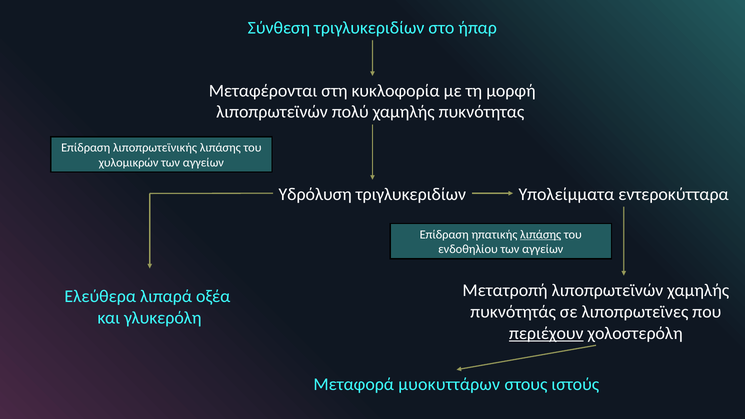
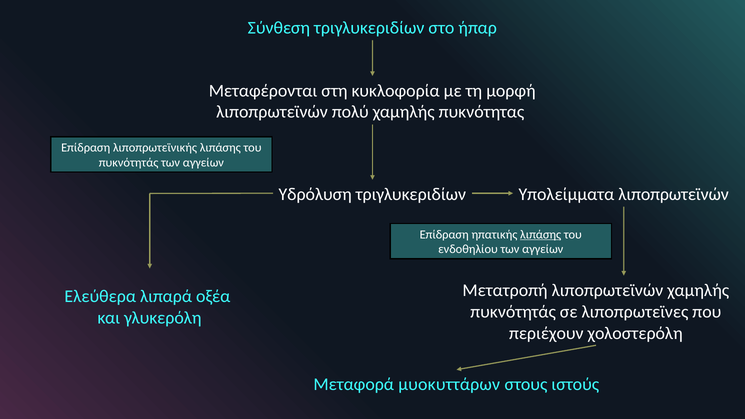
χυλομικρών at (129, 163): χυλομικρών -> πυκνότητάς
Υπολείμματα εντεροκύτταρα: εντεροκύτταρα -> λιποπρωτεϊνών
περιέχουν underline: present -> none
